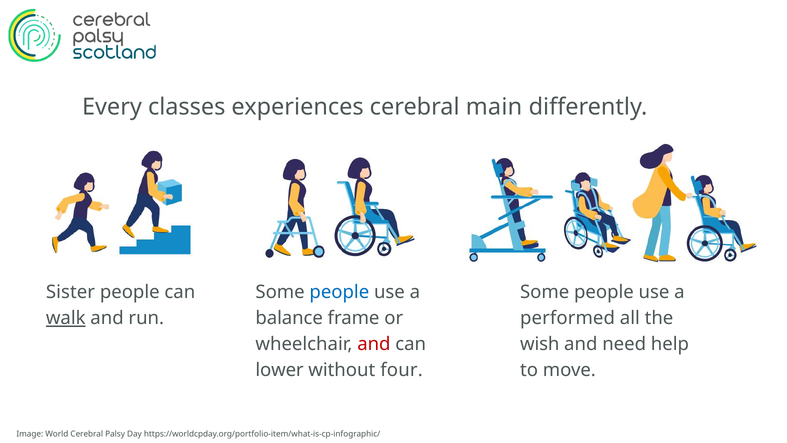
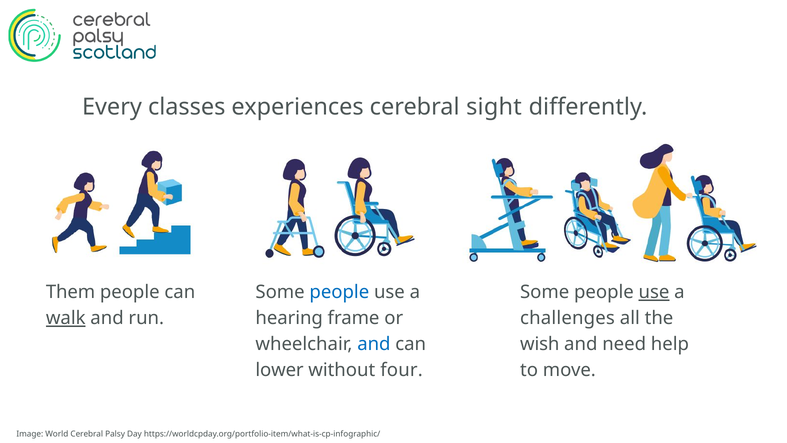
main: main -> sight
Sister: Sister -> Them
use at (654, 292) underline: none -> present
balance: balance -> hearing
performed: performed -> challenges
and at (374, 344) colour: red -> blue
